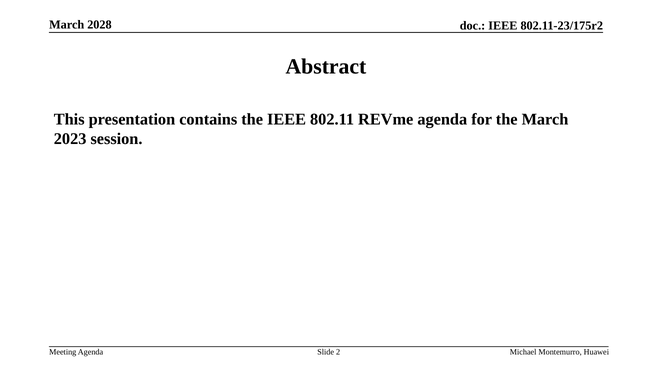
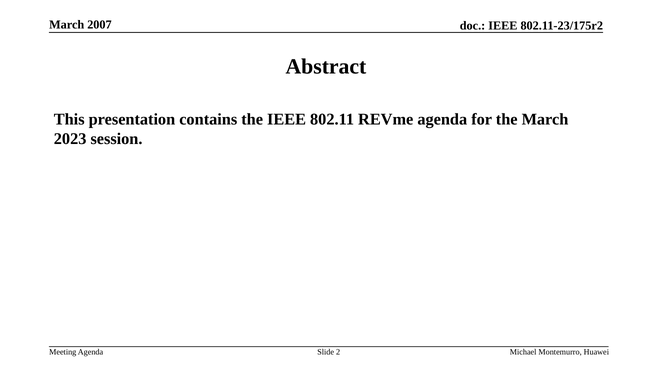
2028: 2028 -> 2007
